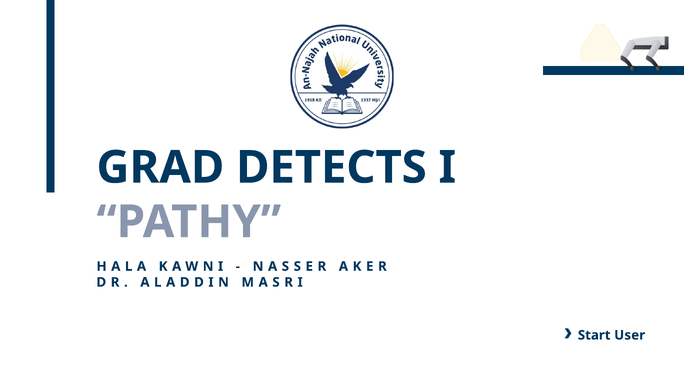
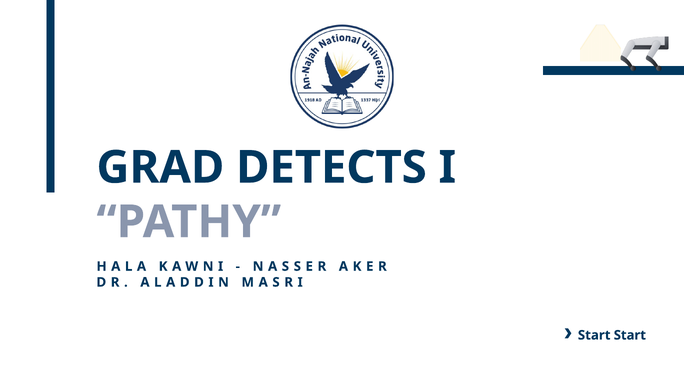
Start User: User -> Start
